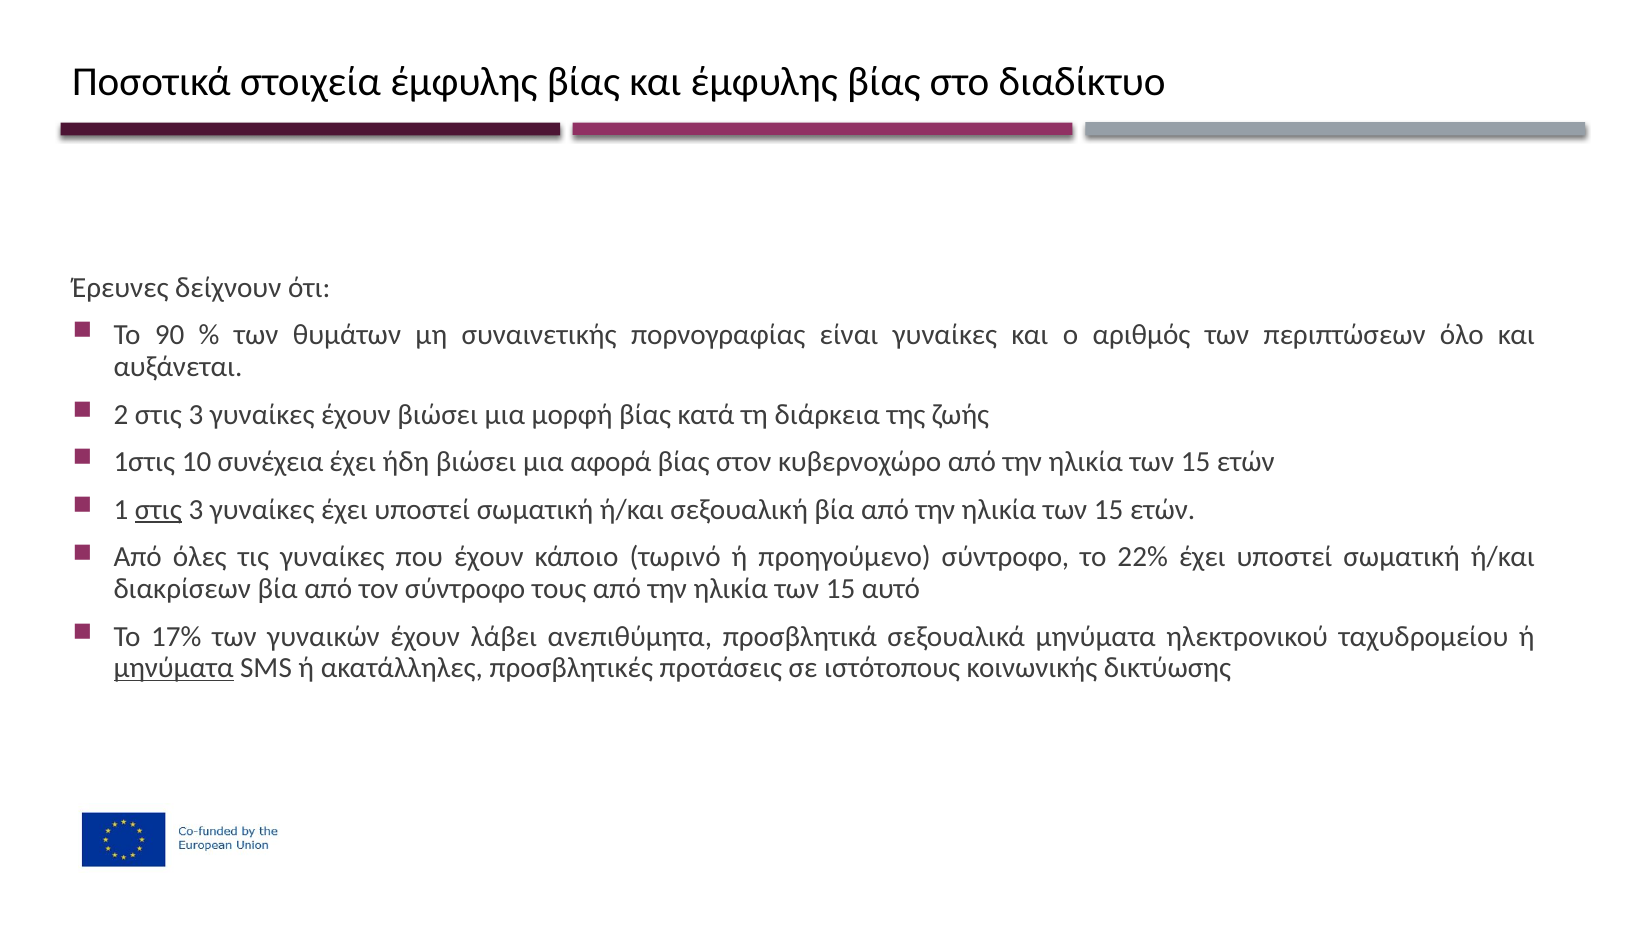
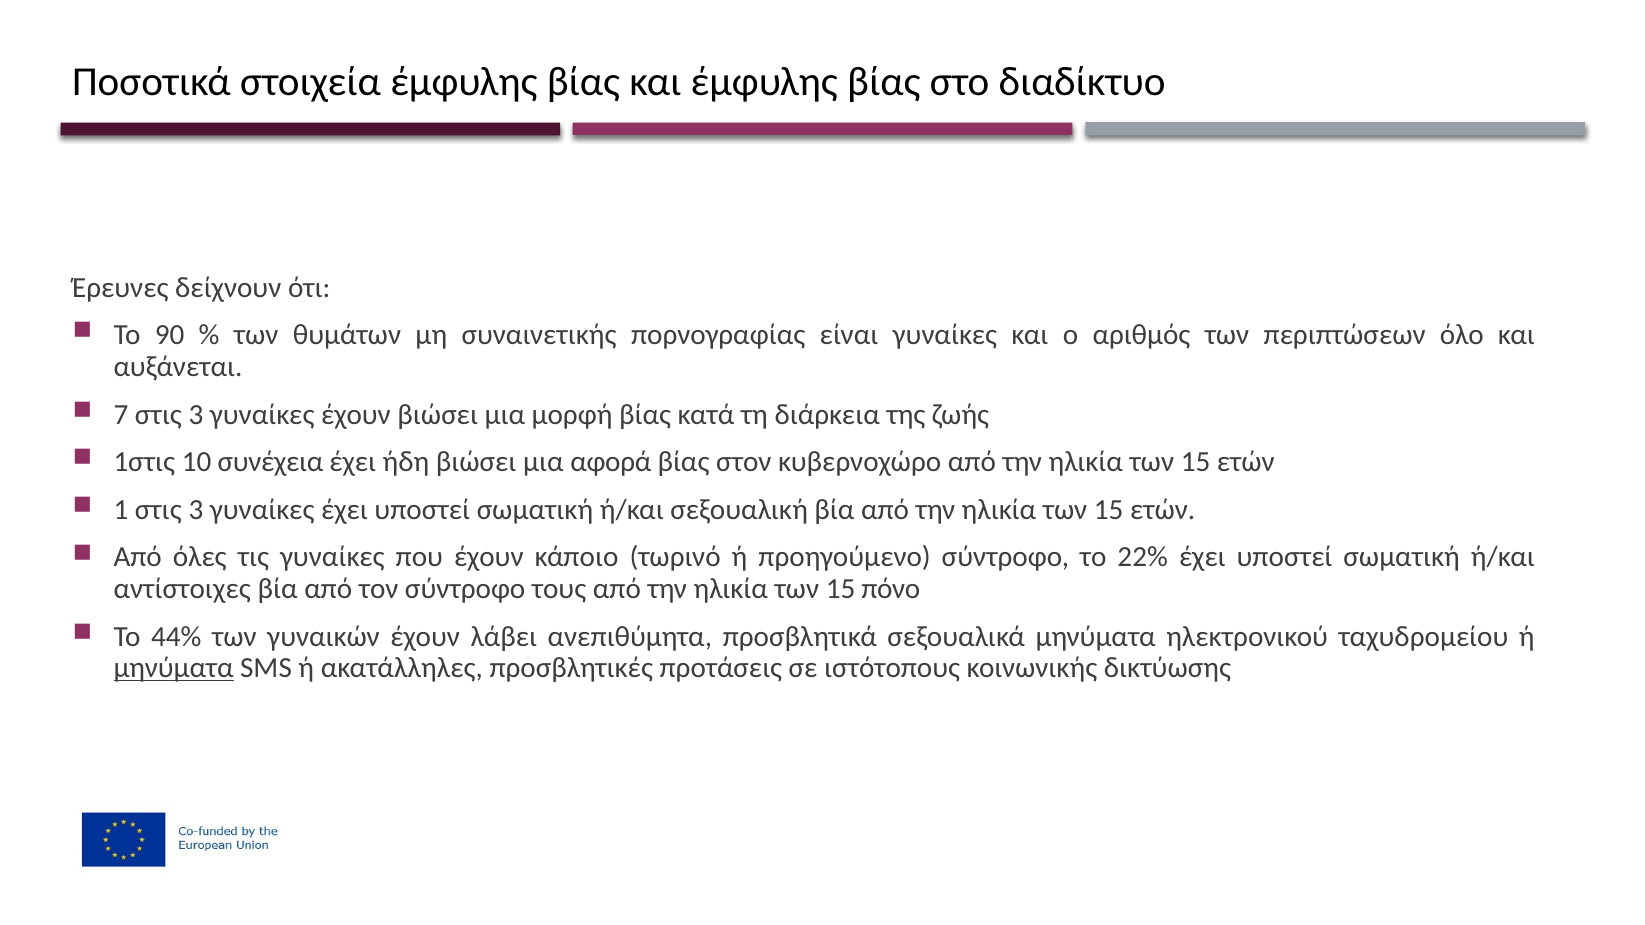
2: 2 -> 7
στις at (158, 510) underline: present -> none
διακρίσεων: διακρίσεων -> αντίστοιχες
αυτό: αυτό -> πόνο
17%: 17% -> 44%
